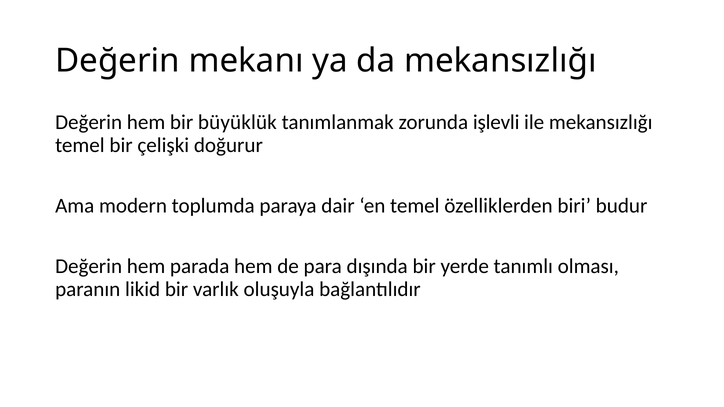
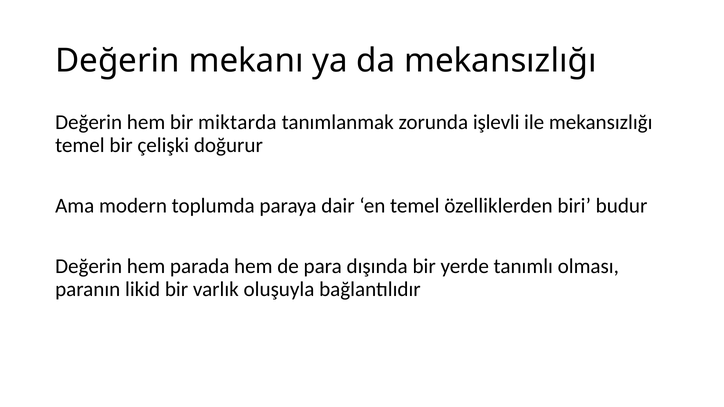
büyüklük: büyüklük -> miktarda
